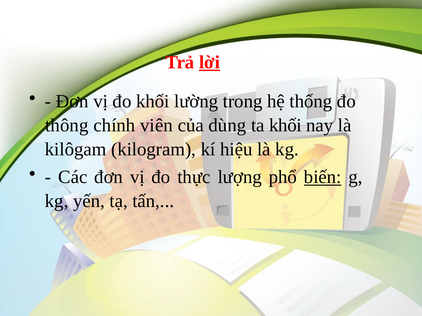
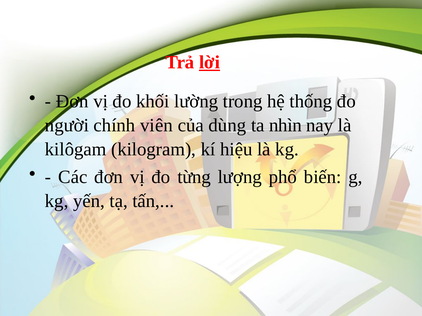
thông: thông -> người
ta khối: khối -> nhìn
thực: thực -> từng
biến underline: present -> none
